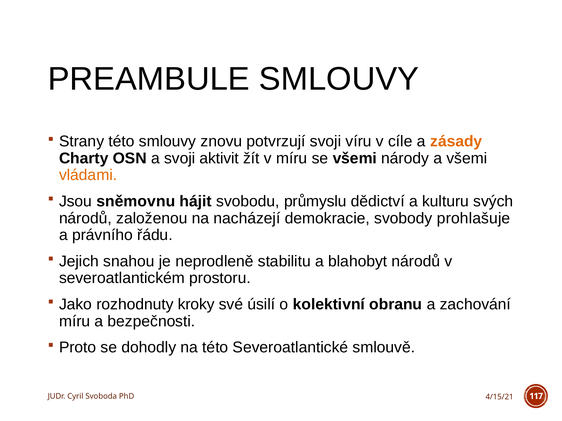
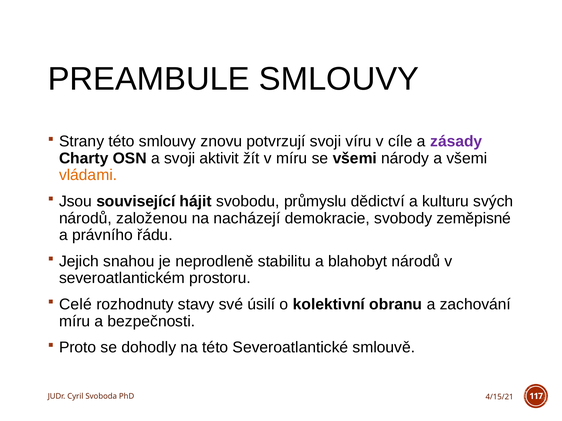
zásady colour: orange -> purple
sněmovnu: sněmovnu -> související
prohlašuje: prohlašuje -> zeměpisné
Jako: Jako -> Celé
kroky: kroky -> stavy
